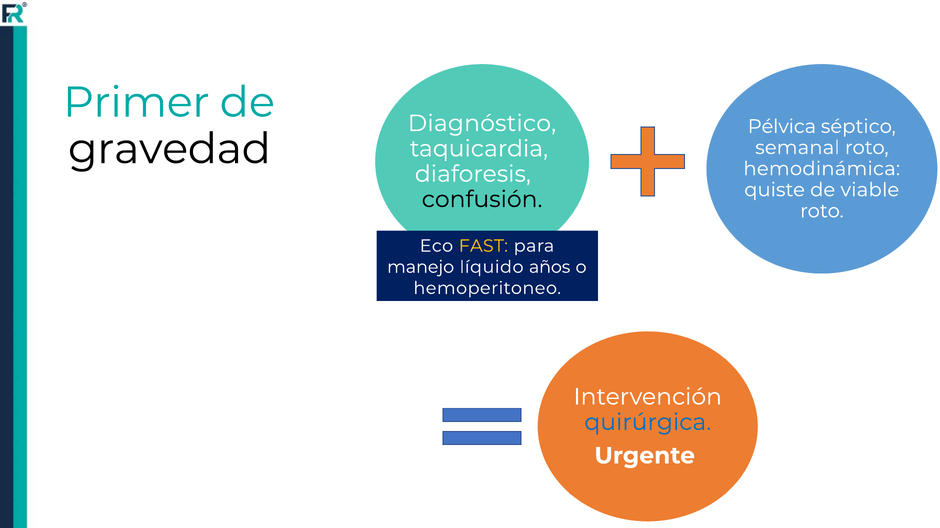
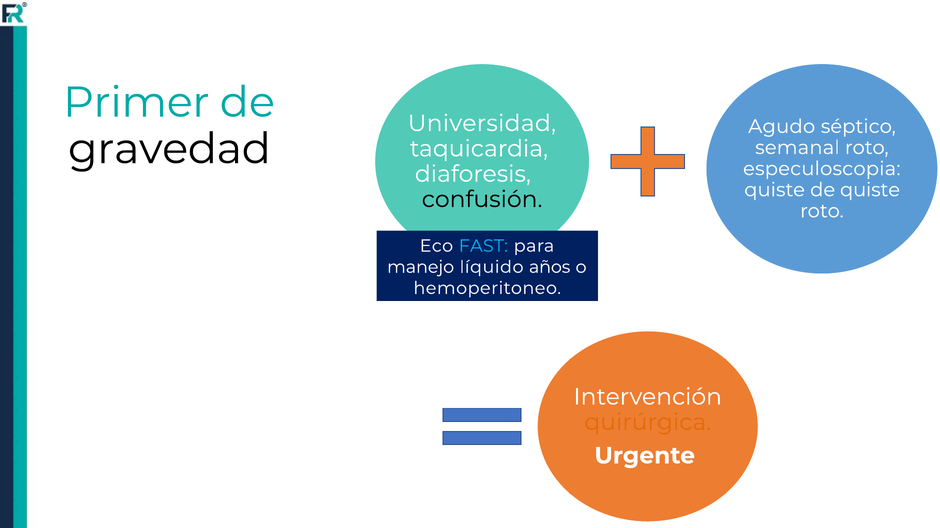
Diagnóstico: Diagnóstico -> Universidad
Pélvica: Pélvica -> Agudo
hemodinámica: hemodinámica -> especuloscopia
de viable: viable -> quiste
FAST colour: yellow -> light blue
quirúrgica colour: blue -> orange
